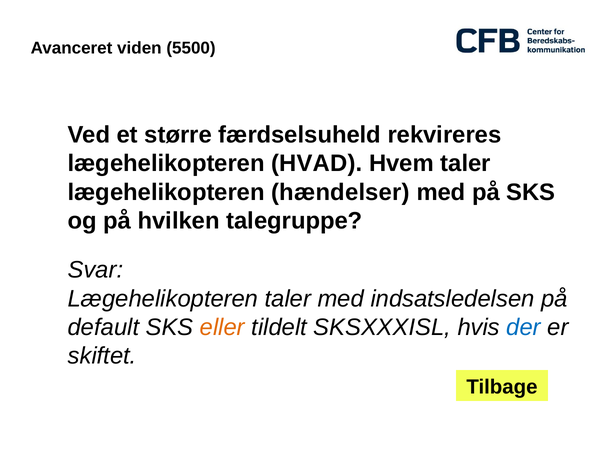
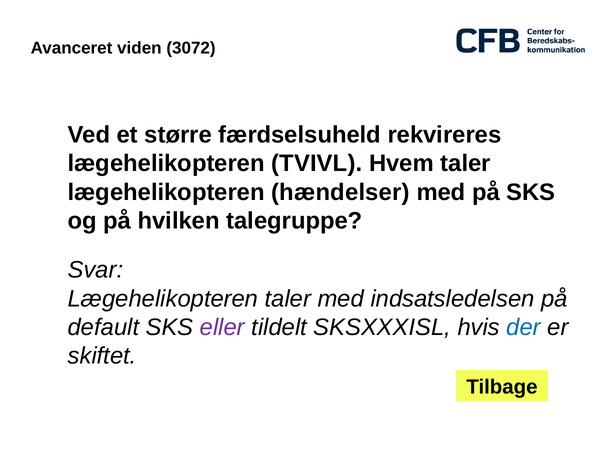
5500: 5500 -> 3072
HVAD: HVAD -> TVIVL
eller colour: orange -> purple
